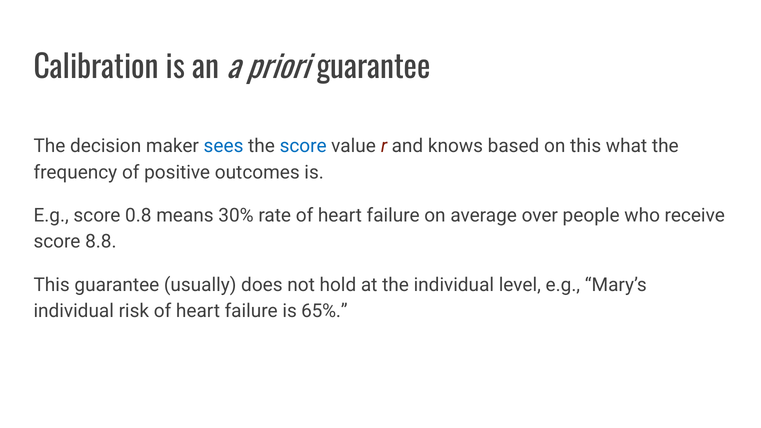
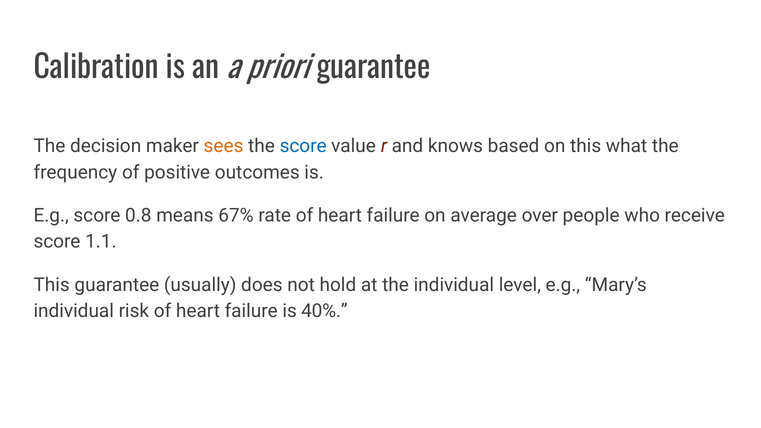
sees colour: blue -> orange
30%: 30% -> 67%
8.8: 8.8 -> 1.1
65%: 65% -> 40%
